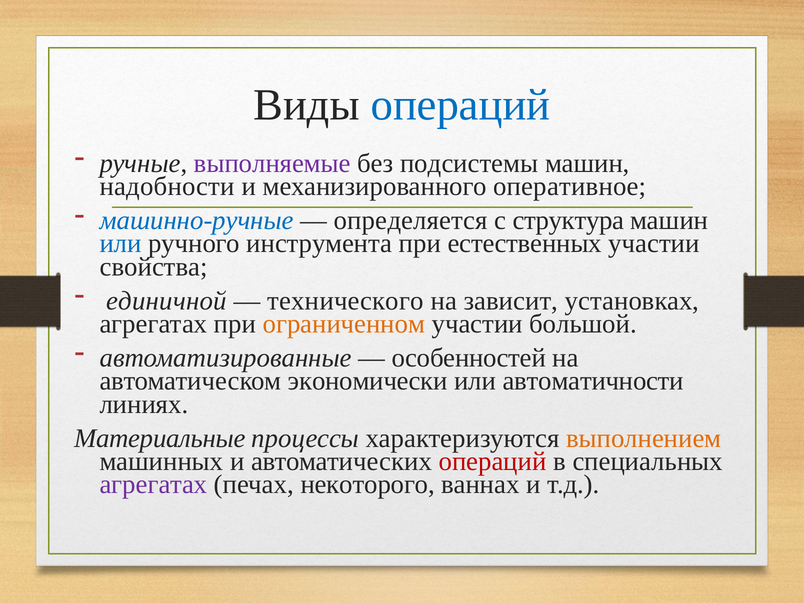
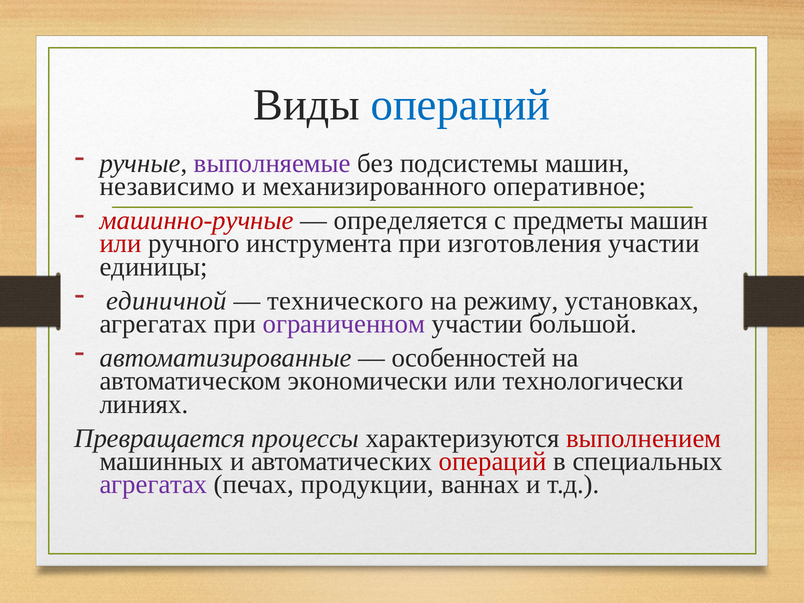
надобности: надобности -> независимо
машинно-ручные colour: blue -> red
структура: структура -> предметы
или at (121, 244) colour: blue -> red
естественных: естественных -> изготовления
свойства: свойства -> единицы
зависит: зависит -> режиму
ограниченном colour: orange -> purple
автоматичности: автоматичности -> технологически
Материальные: Материальные -> Превращается
выполнением colour: orange -> red
некоторого: некоторого -> продукции
